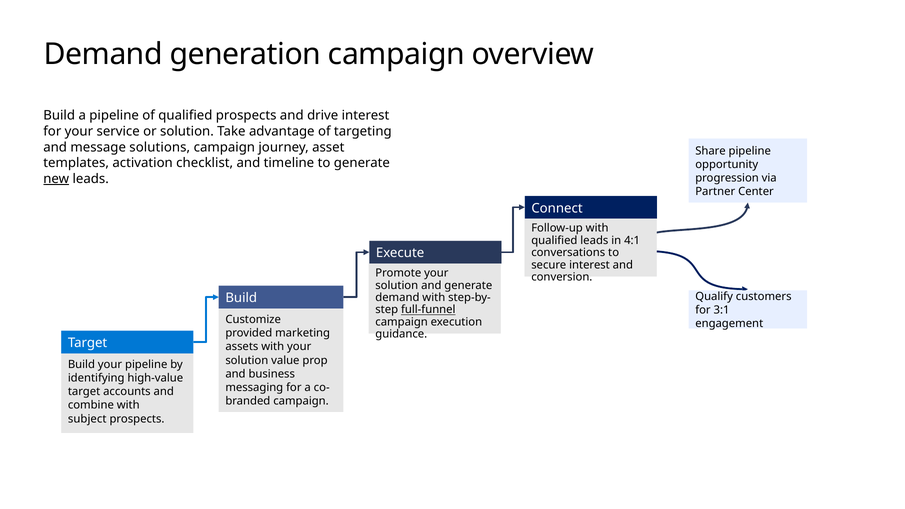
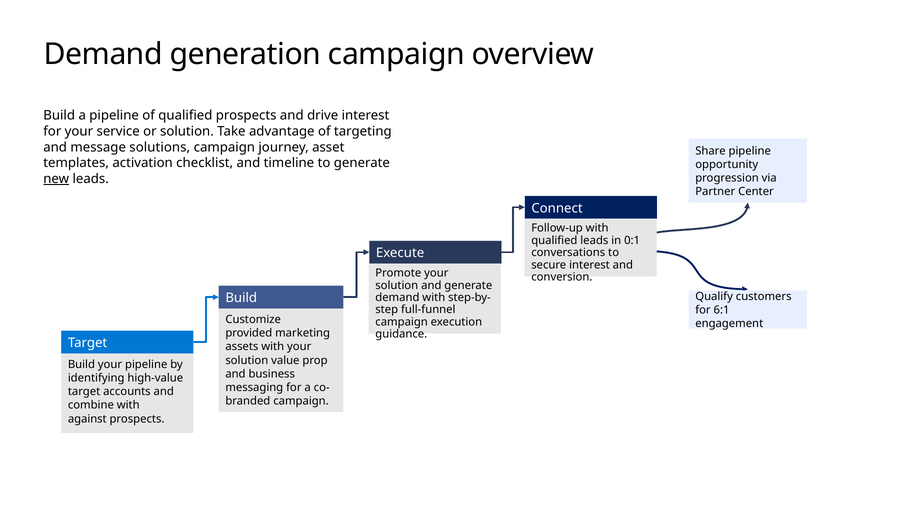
4:1: 4:1 -> 0:1
full-funnel underline: present -> none
3:1: 3:1 -> 6:1
subject: subject -> against
